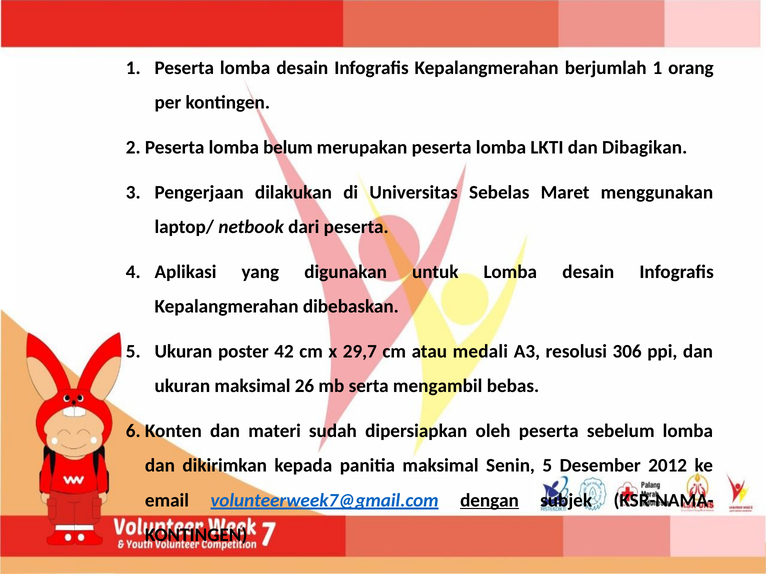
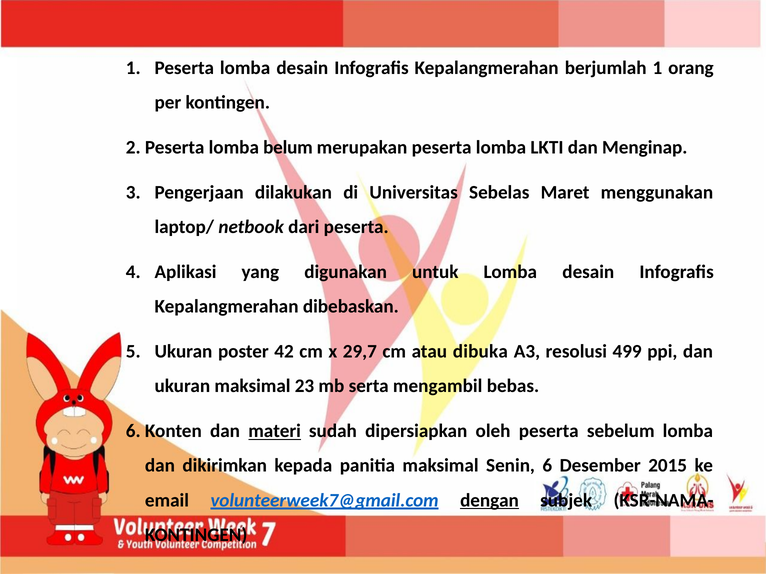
Dibagikan: Dibagikan -> Menginap
medali: medali -> dibuka
306: 306 -> 499
26: 26 -> 23
materi underline: none -> present
Senin 5: 5 -> 6
2012: 2012 -> 2015
